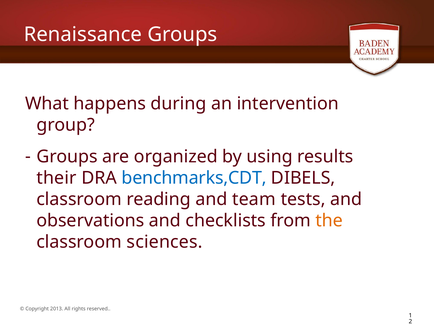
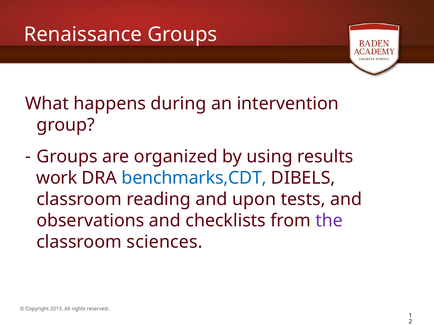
their: their -> work
team: team -> upon
the colour: orange -> purple
